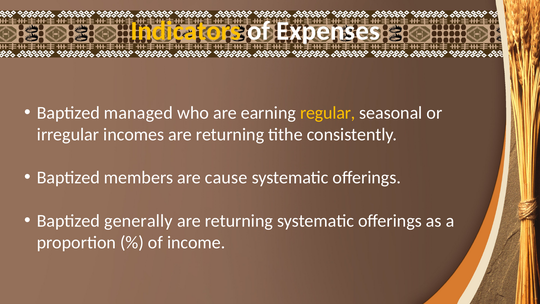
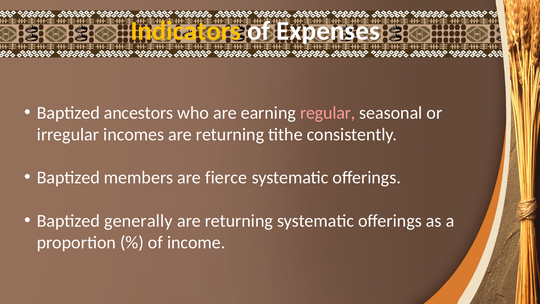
managed: managed -> ancestors
regular colour: yellow -> pink
cause: cause -> fierce
